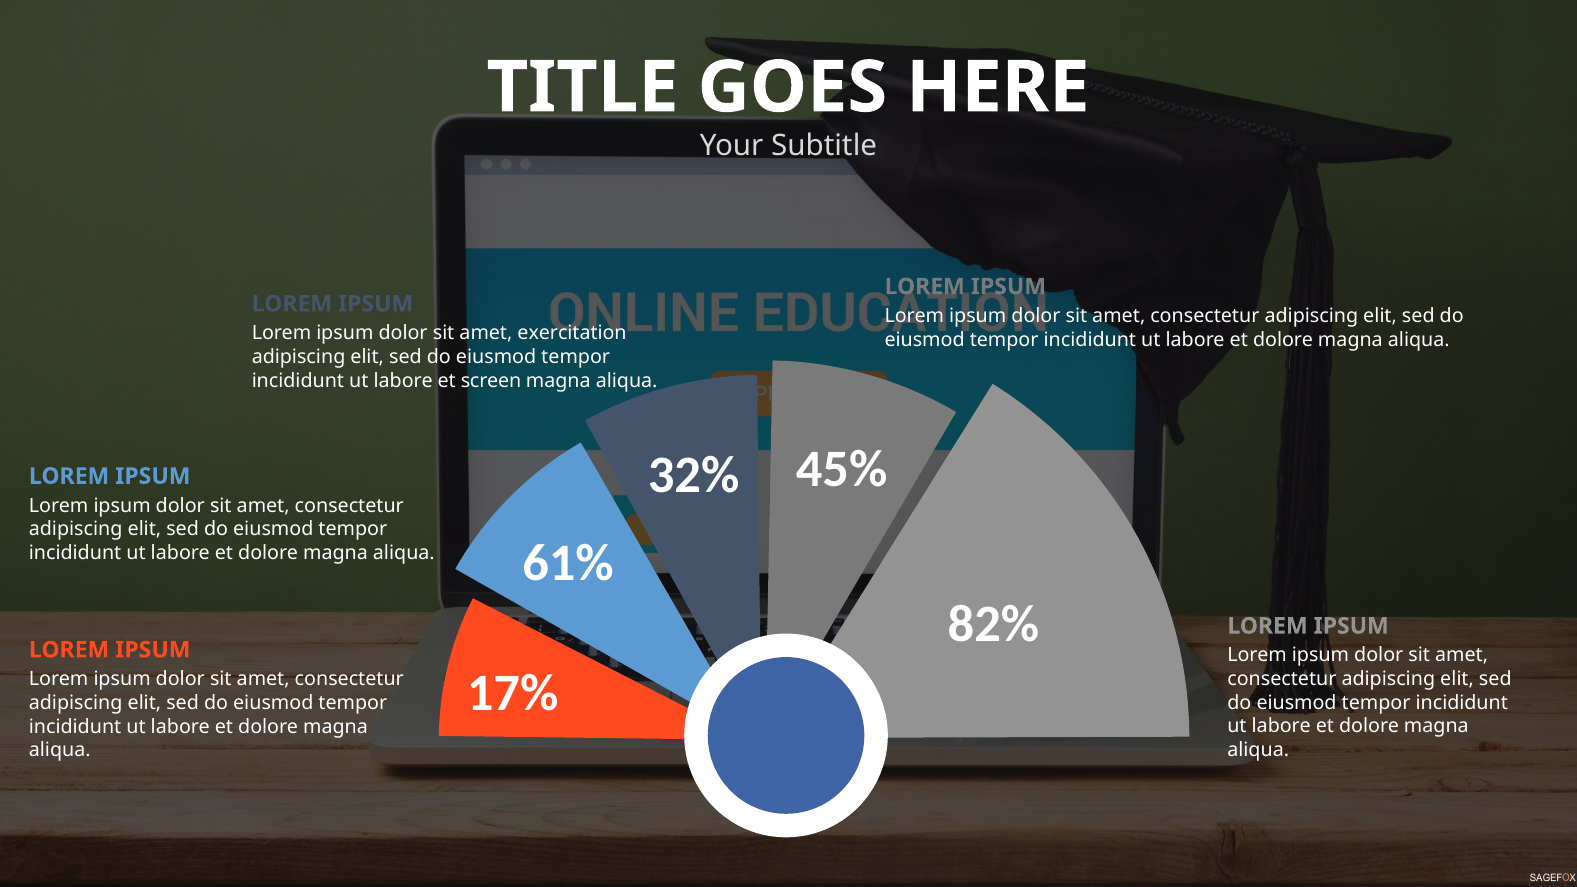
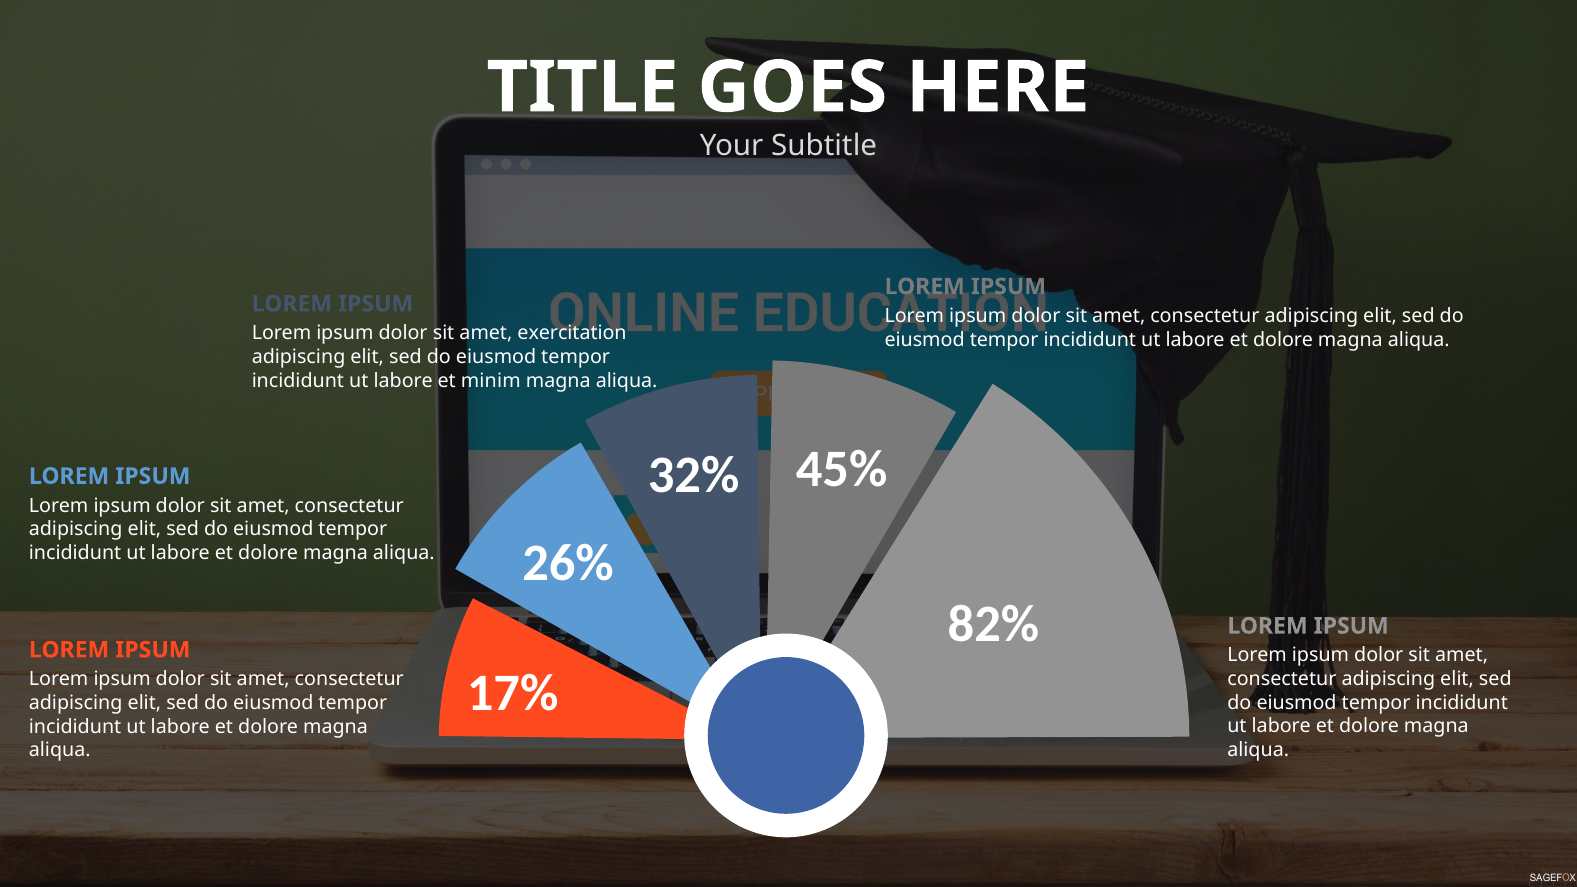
screen: screen -> minim
61%: 61% -> 26%
